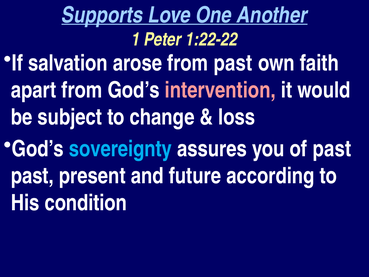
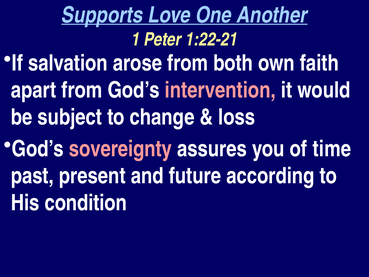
1:22-22: 1:22-22 -> 1:22-21
from past: past -> both
sovereignty colour: light blue -> pink
of past: past -> time
